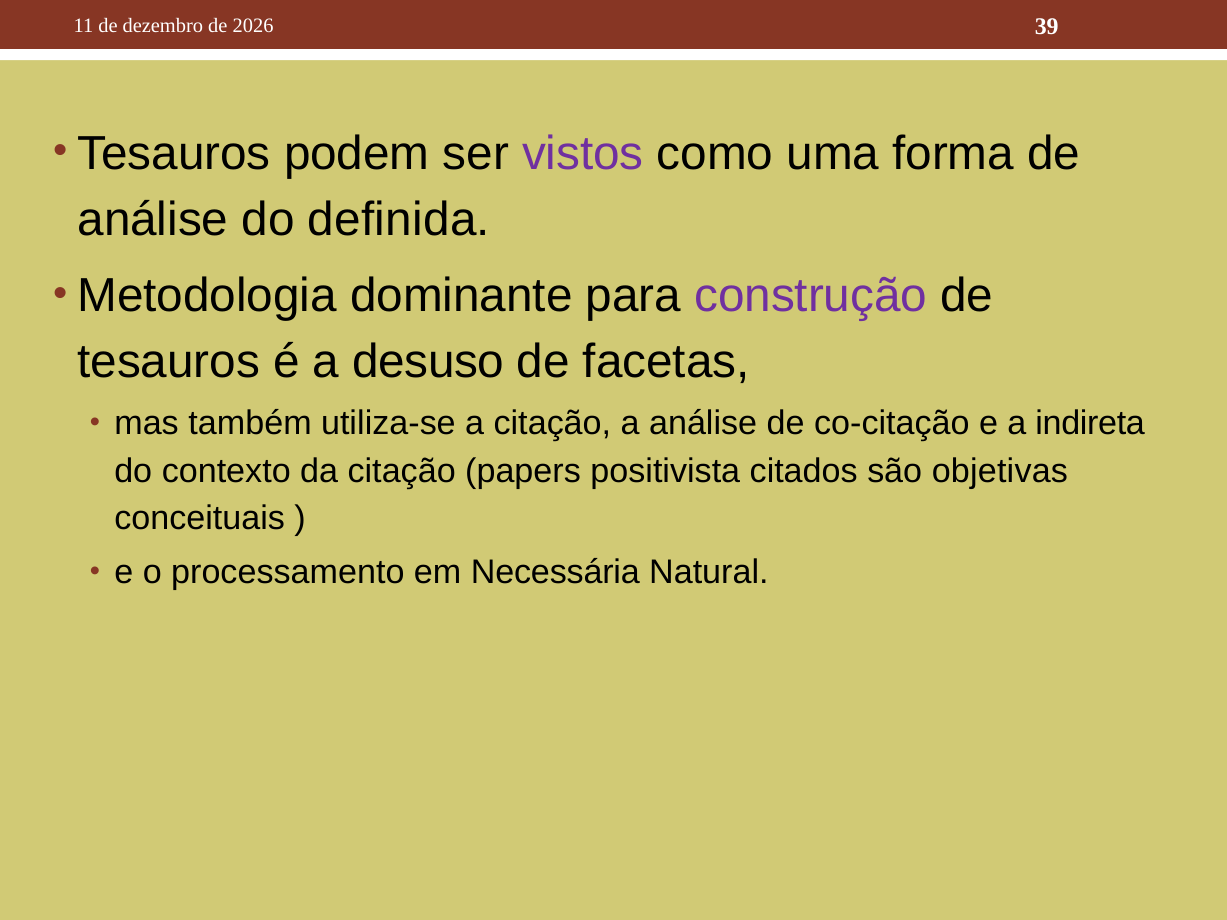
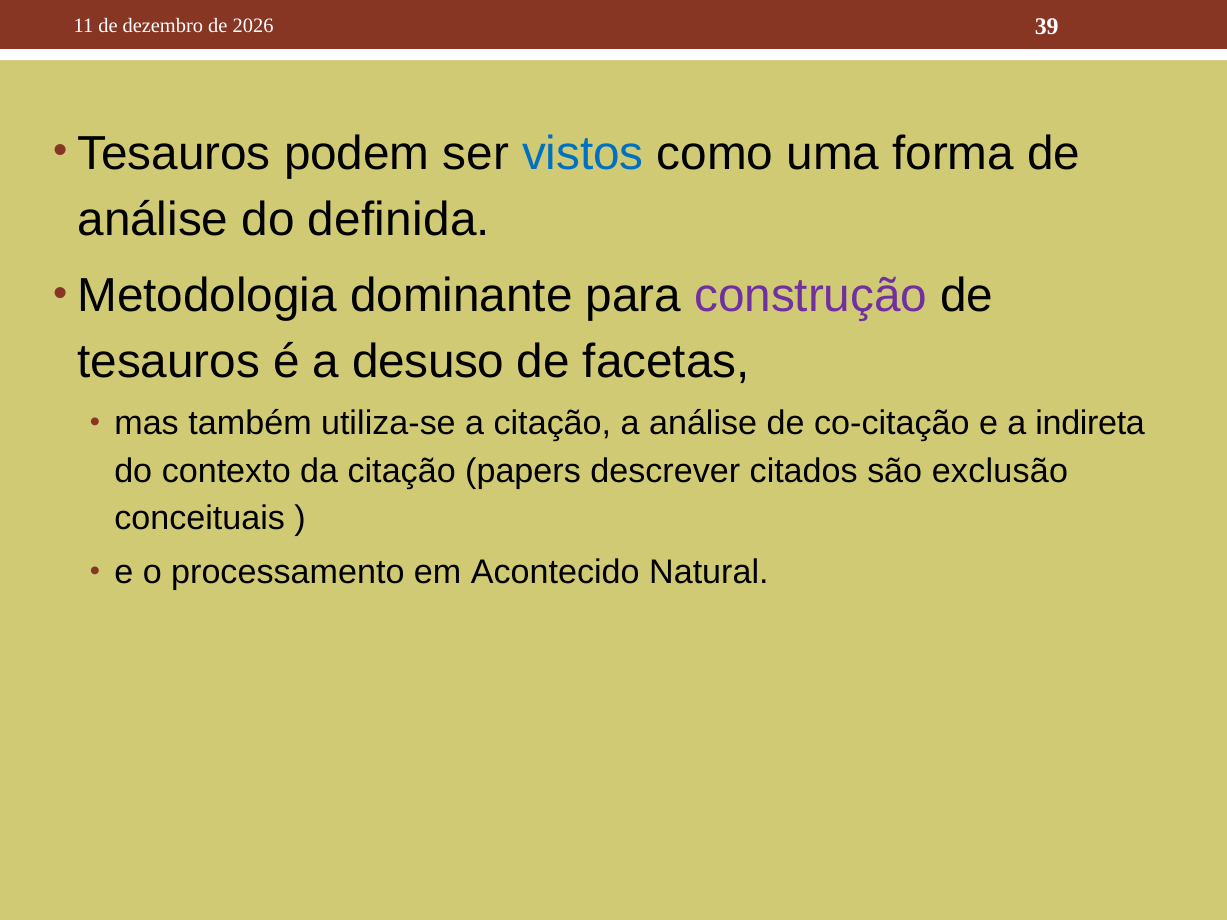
vistos colour: purple -> blue
positivista: positivista -> descrever
objetivas: objetivas -> exclusão
Necessária: Necessária -> Acontecido
